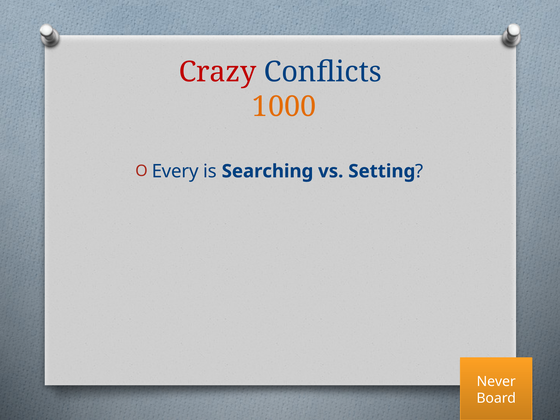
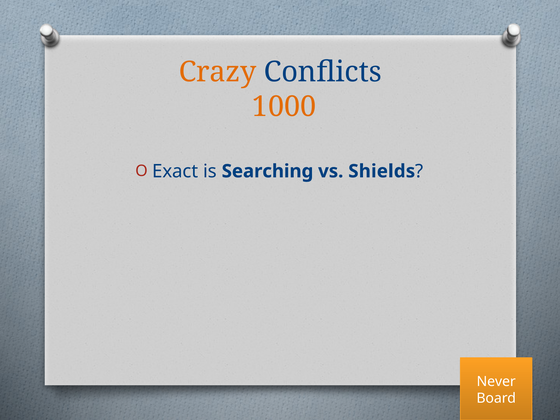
Crazy colour: red -> orange
Every: Every -> Exact
Setting: Setting -> Shields
